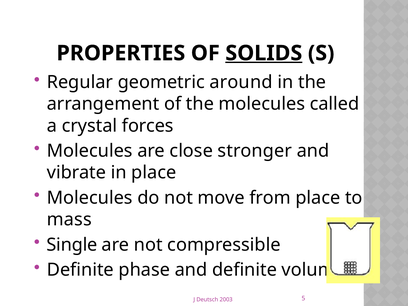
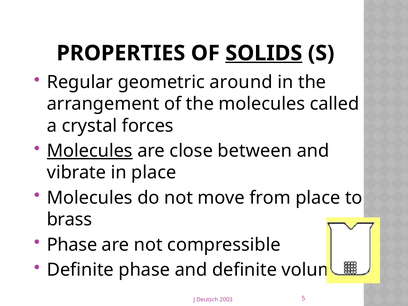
Molecules at (90, 151) underline: none -> present
stronger: stronger -> between
mass: mass -> brass
Single at (72, 245): Single -> Phase
